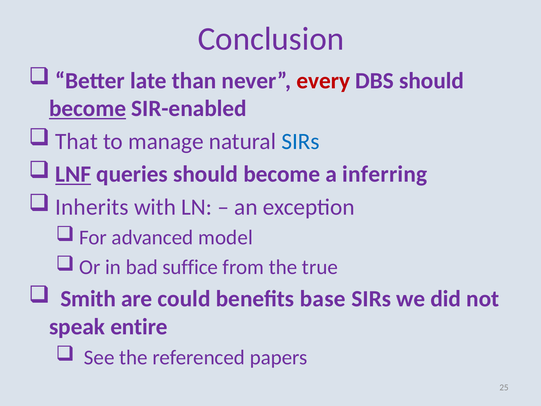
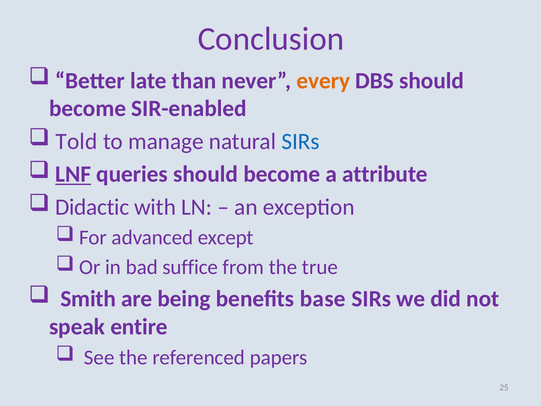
every colour: red -> orange
become at (88, 109) underline: present -> none
That: That -> Told
inferring: inferring -> attribute
Inherits: Inherits -> Didactic
model: model -> except
could: could -> being
